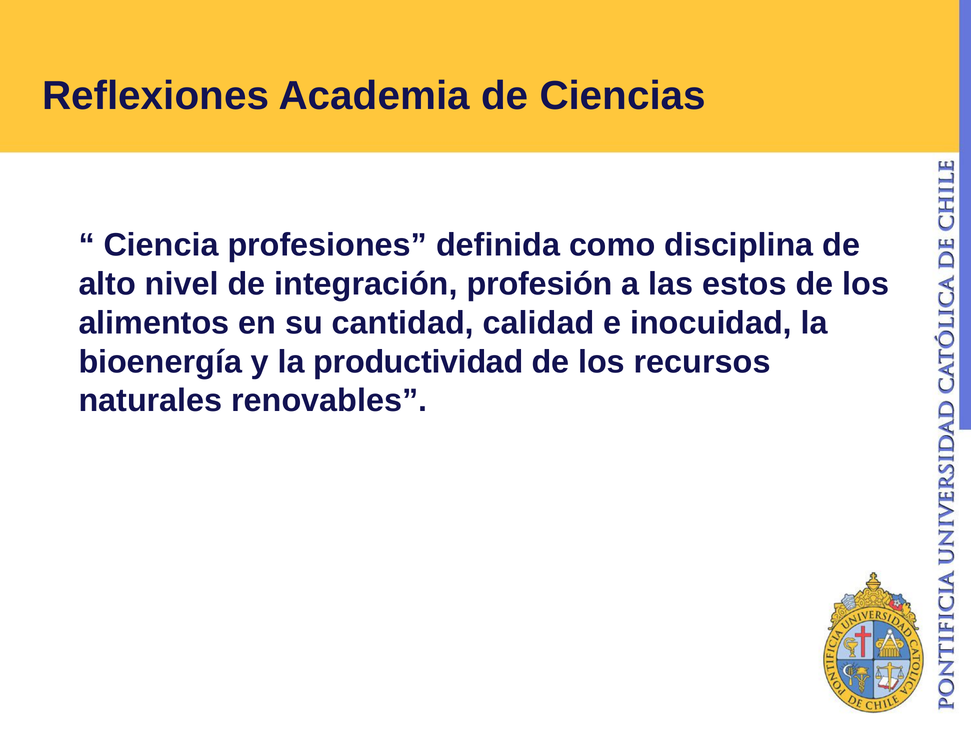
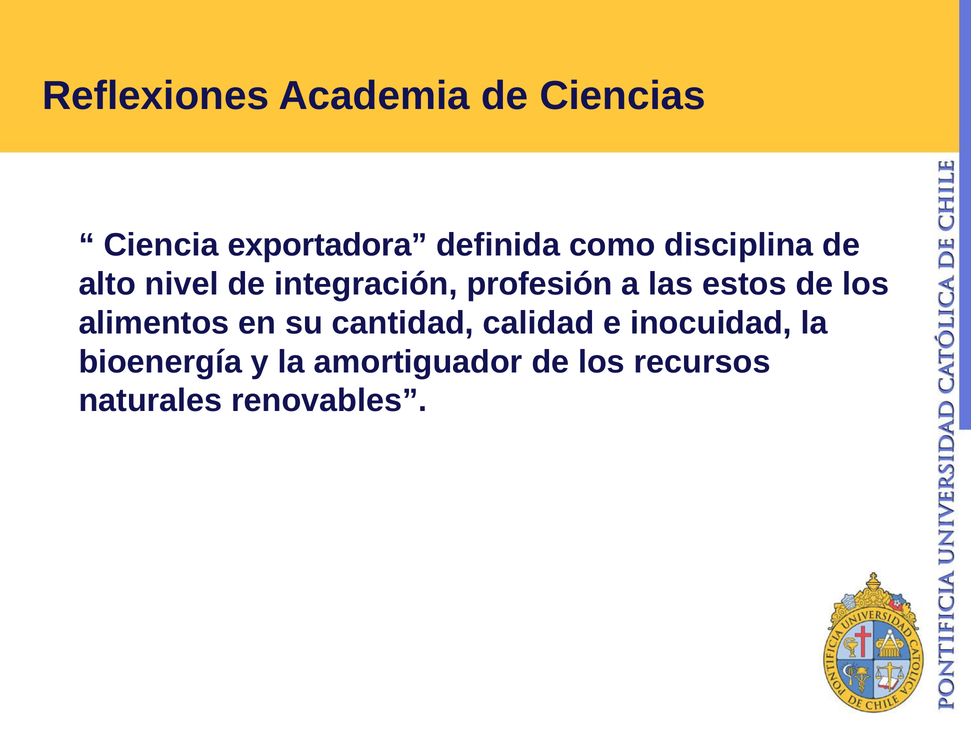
profesiones: profesiones -> exportadora
productividad: productividad -> amortiguador
